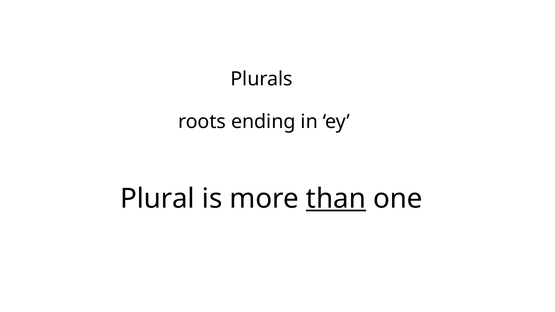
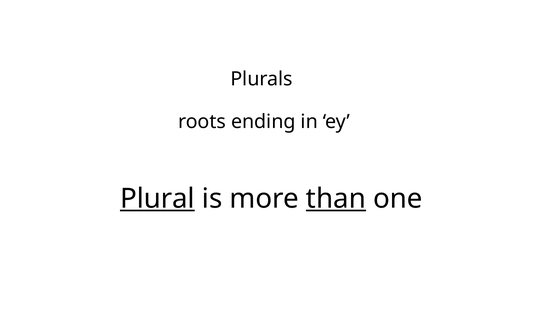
Plural underline: none -> present
